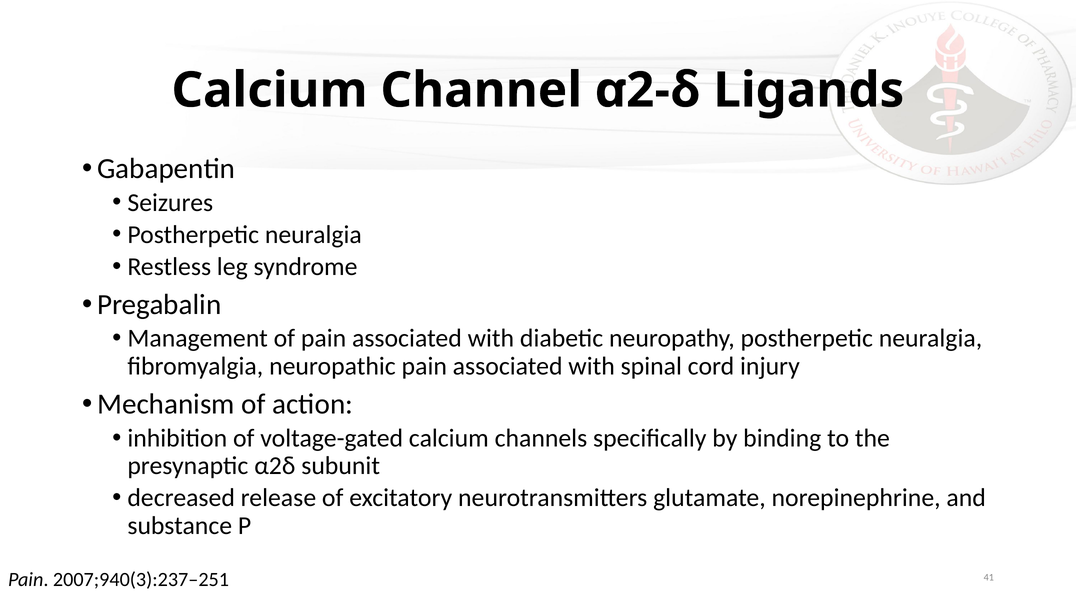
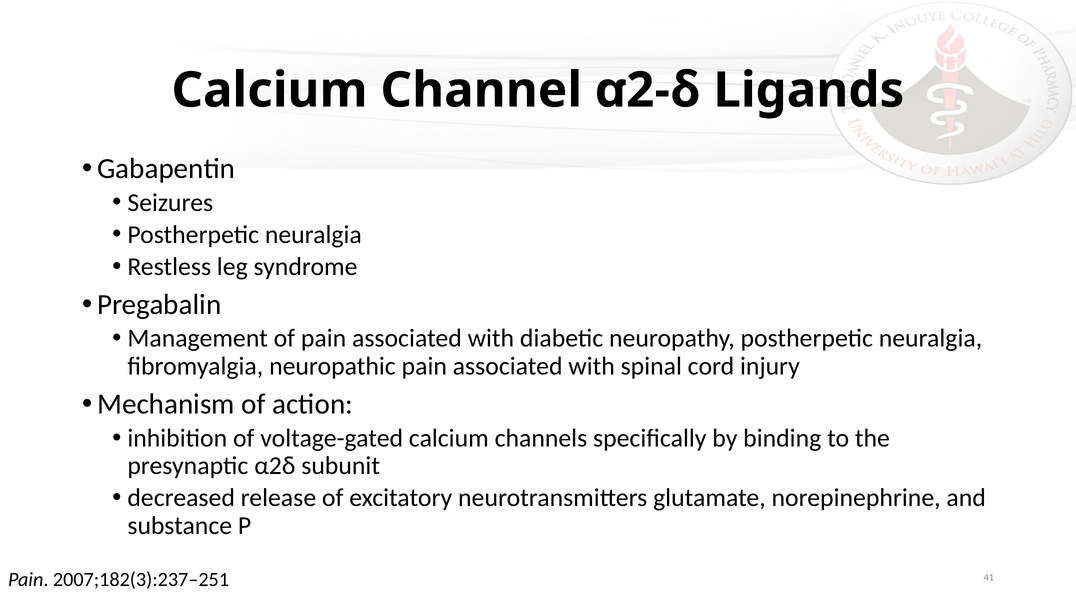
2007;940(3):237–251: 2007;940(3):237–251 -> 2007;182(3):237–251
